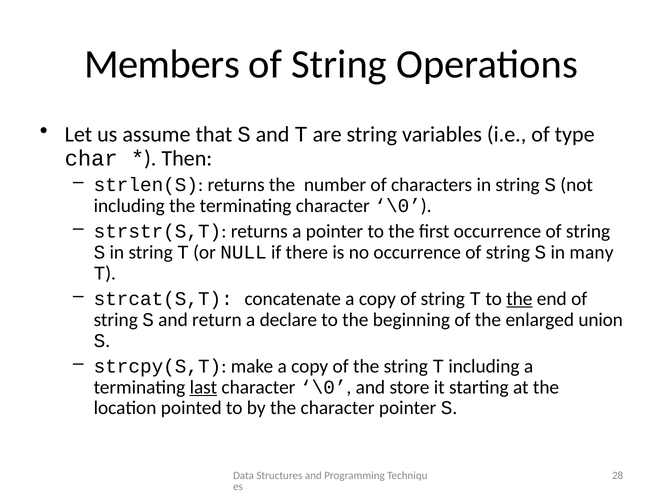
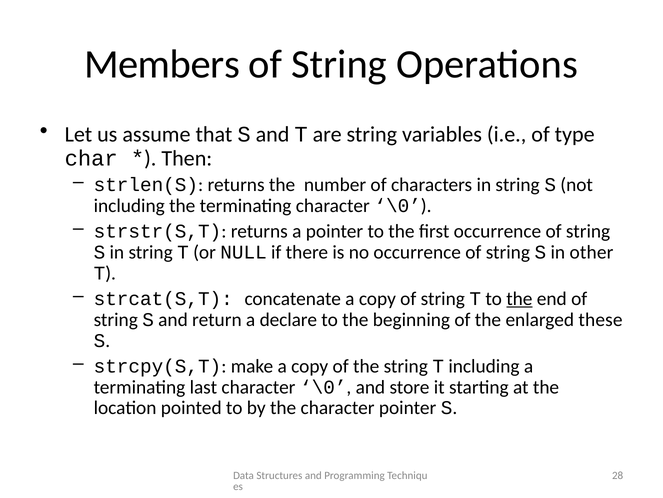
many: many -> other
union: union -> these
last underline: present -> none
